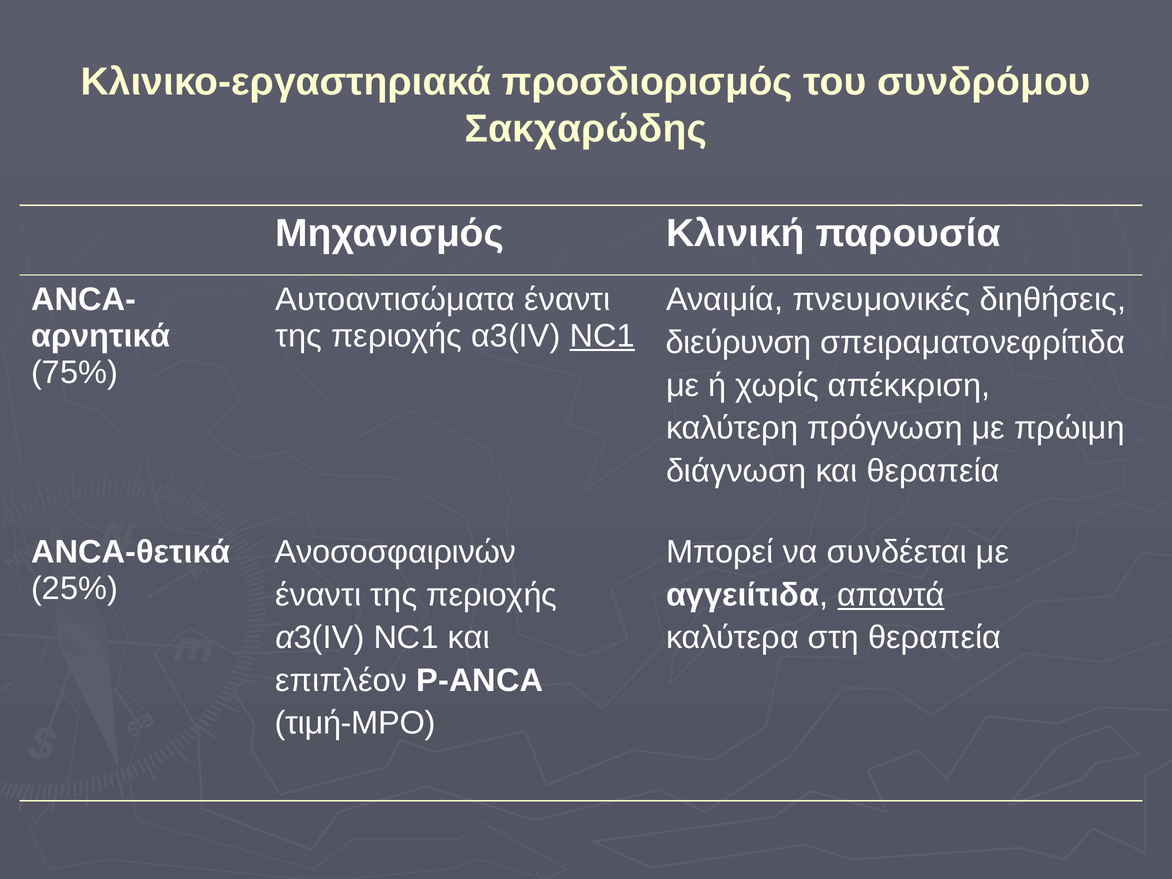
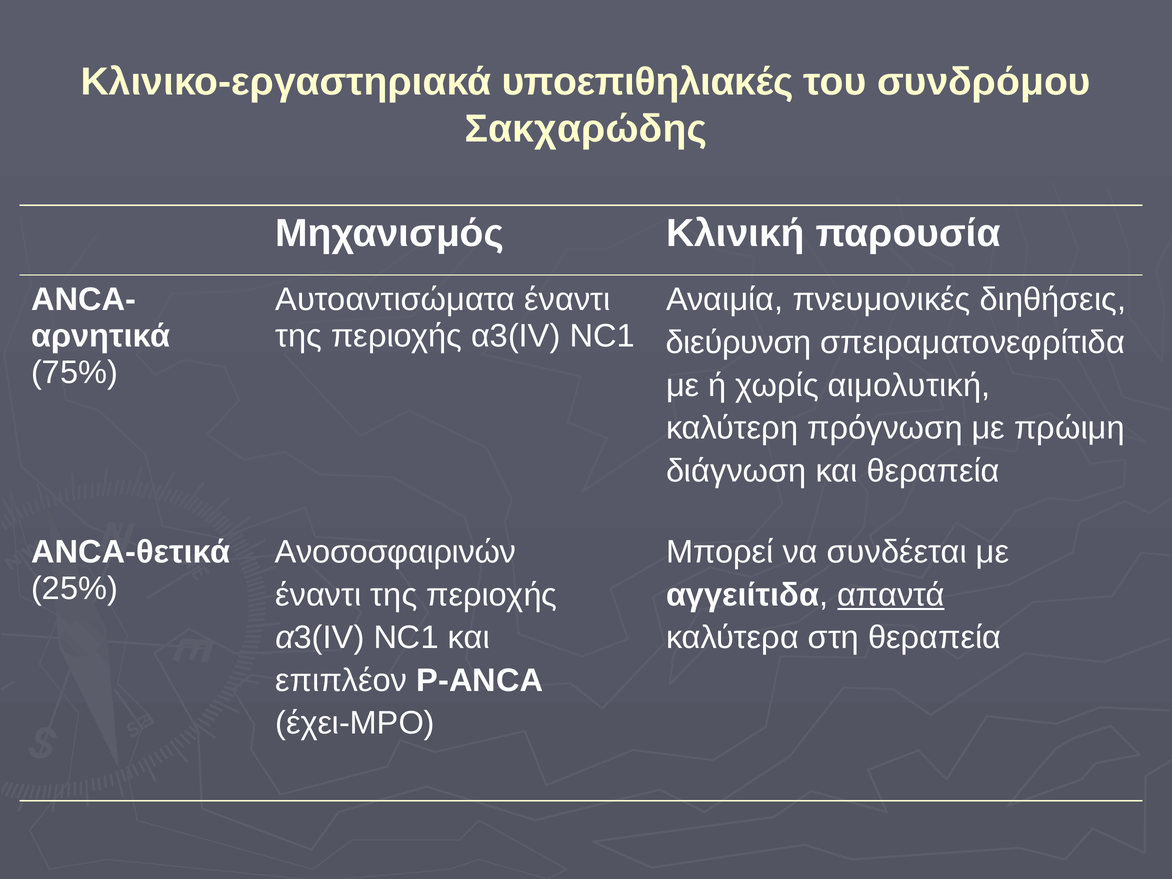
προσδιορισμός: προσδιορισμός -> υποεπιθηλιακές
NC1 at (602, 336) underline: present -> none
απέκκριση: απέκκριση -> αιμολυτική
τιμή-MPO: τιμή-MPO -> έχει-MPO
